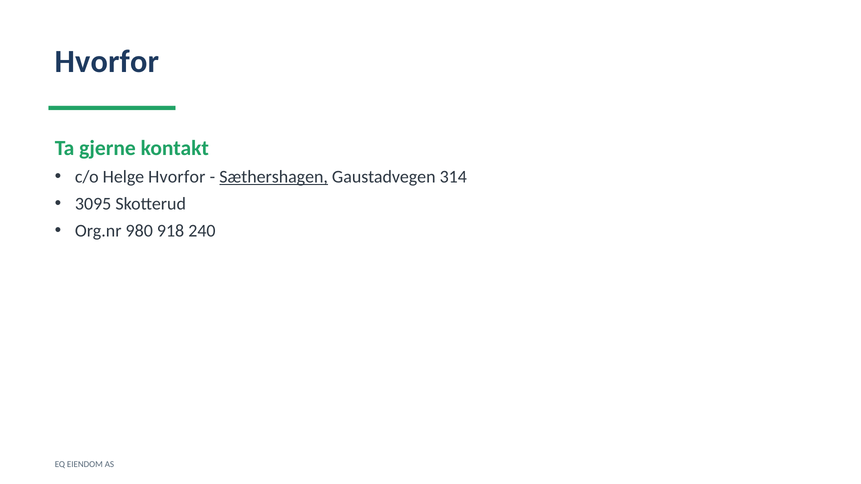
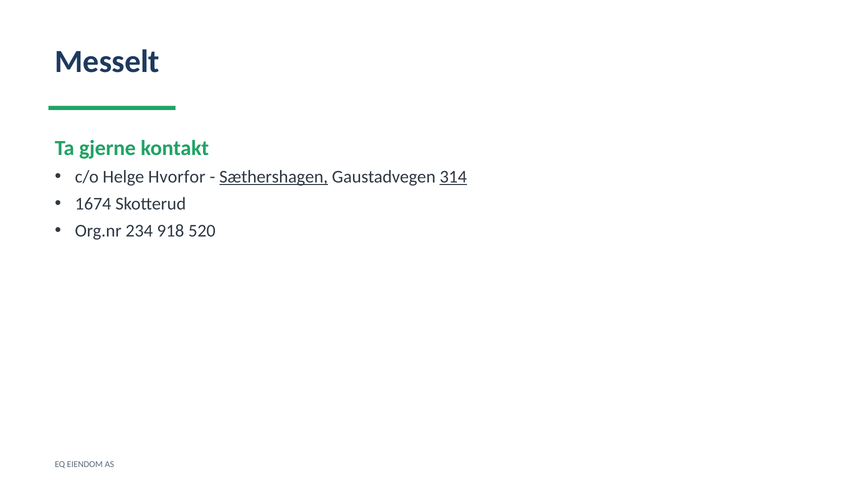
Hvorfor at (107, 61): Hvorfor -> Messelt
314 underline: none -> present
3095: 3095 -> 1674
980: 980 -> 234
240: 240 -> 520
